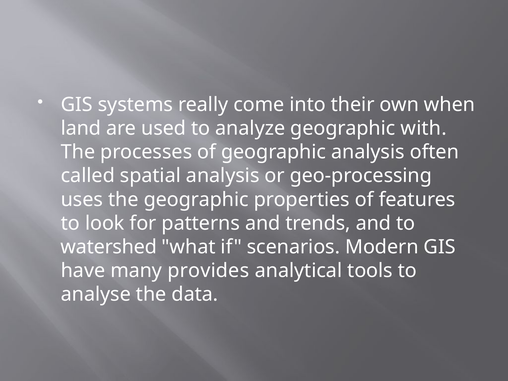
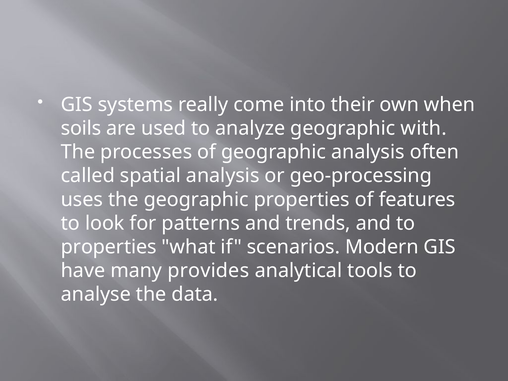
land: land -> soils
watershed at (109, 247): watershed -> properties
